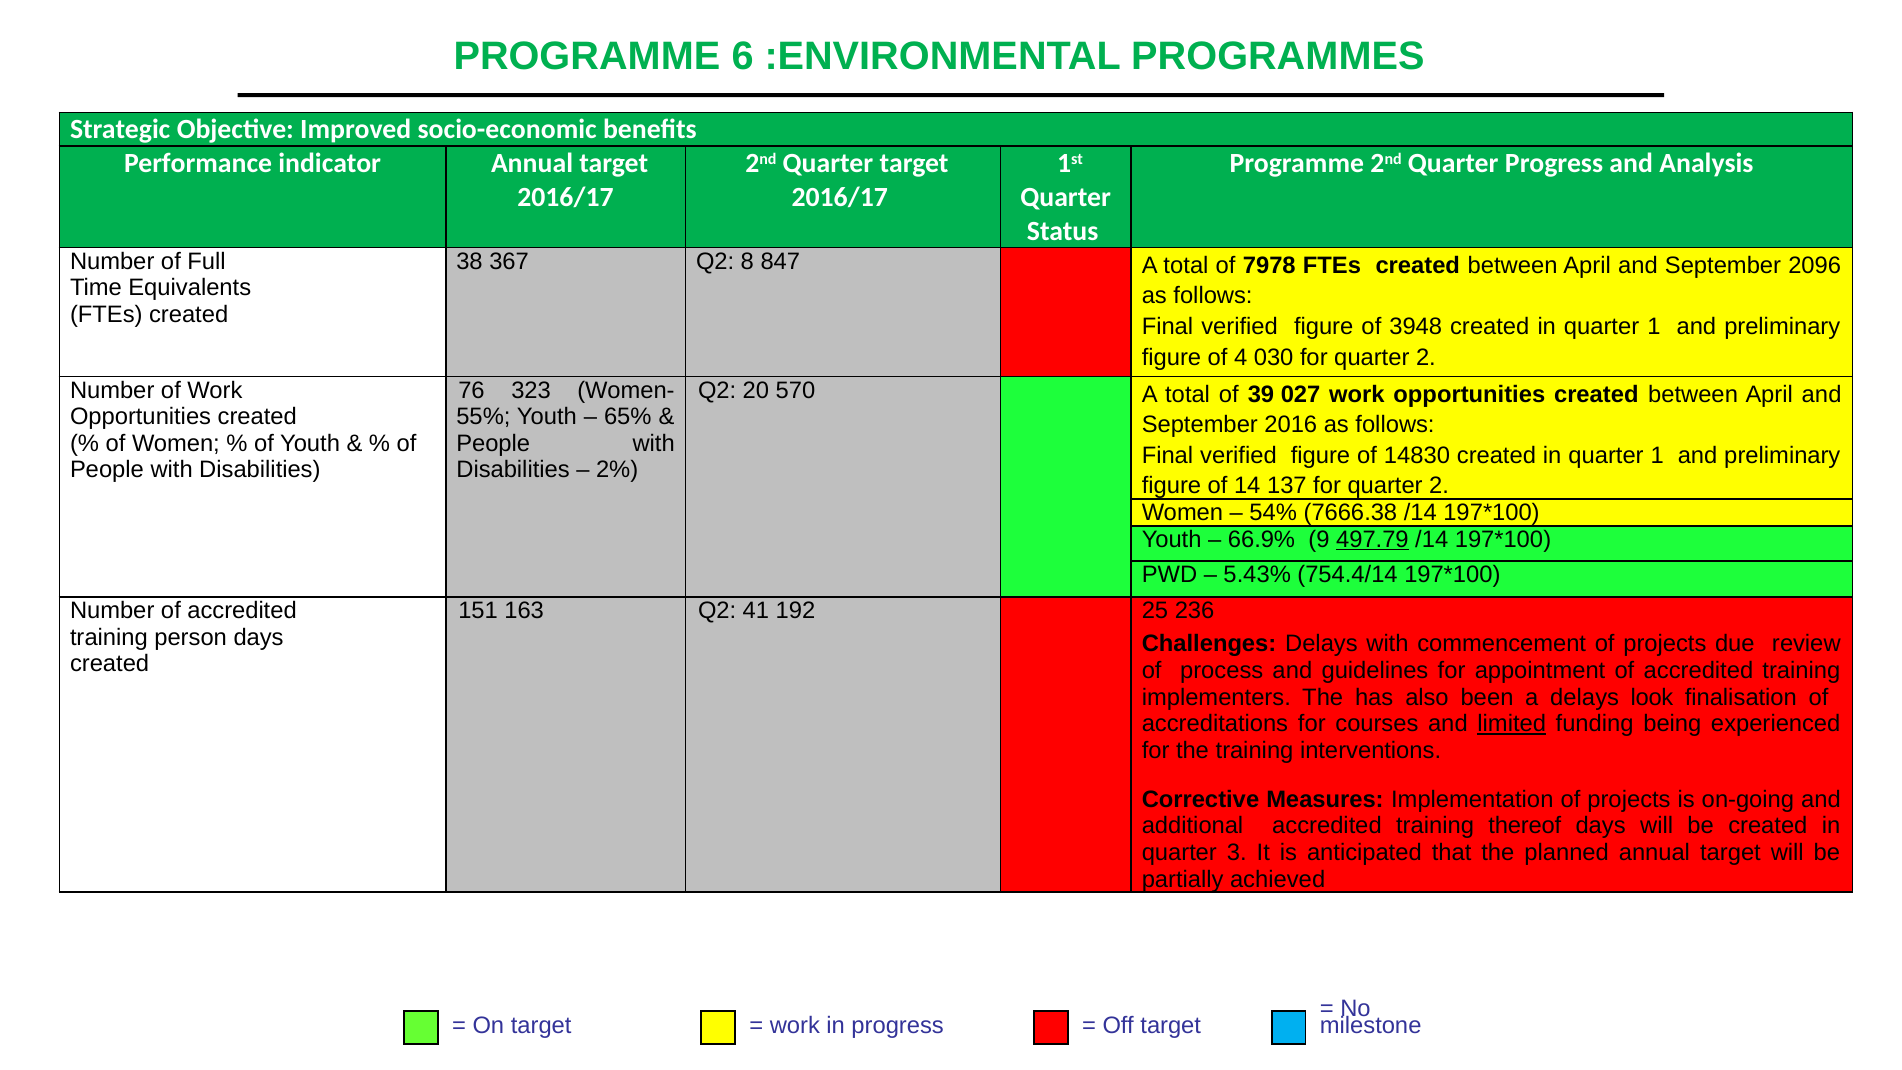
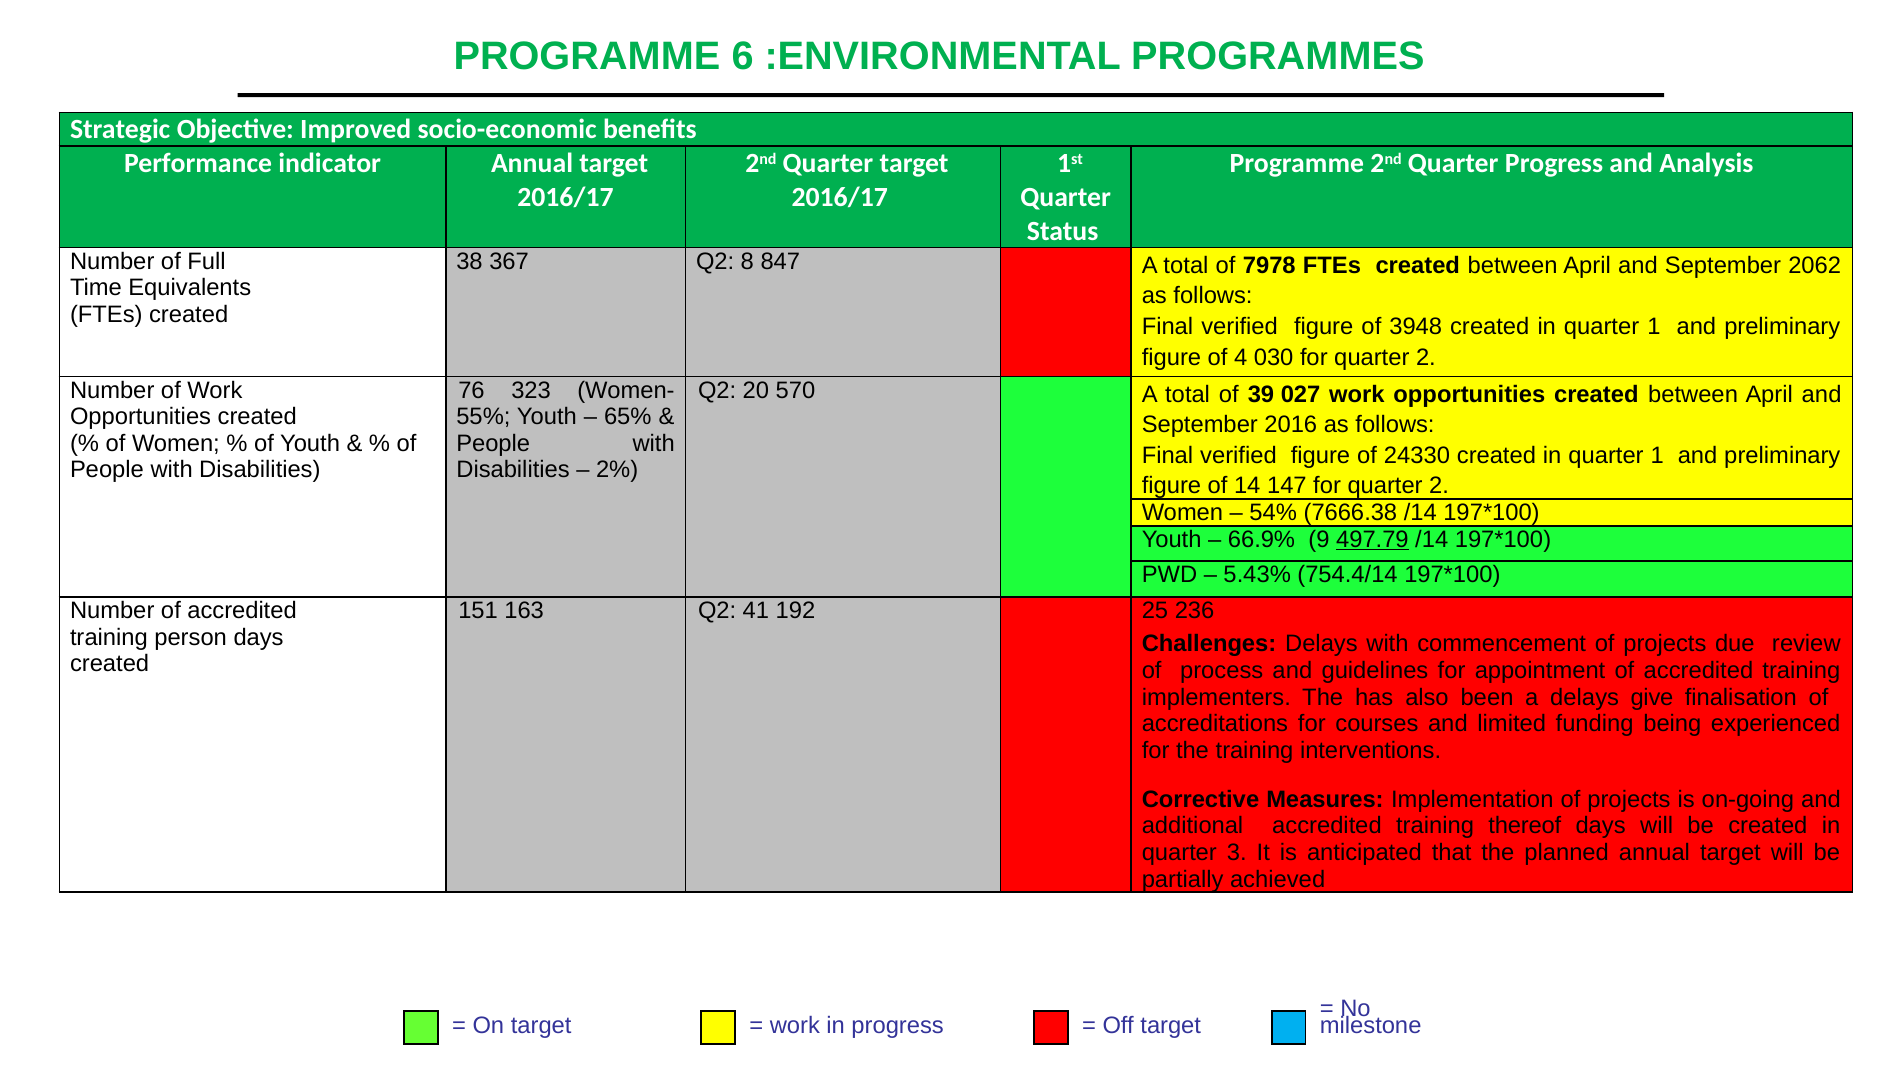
2096: 2096 -> 2062
14830: 14830 -> 24330
137: 137 -> 147
look: look -> give
limited underline: present -> none
